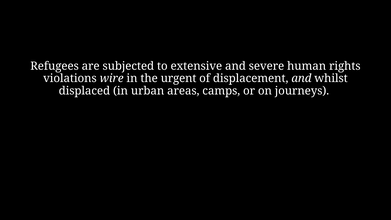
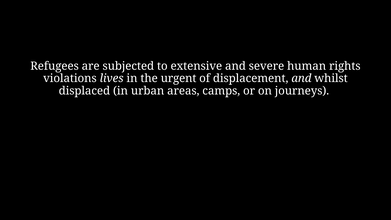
wire: wire -> lives
